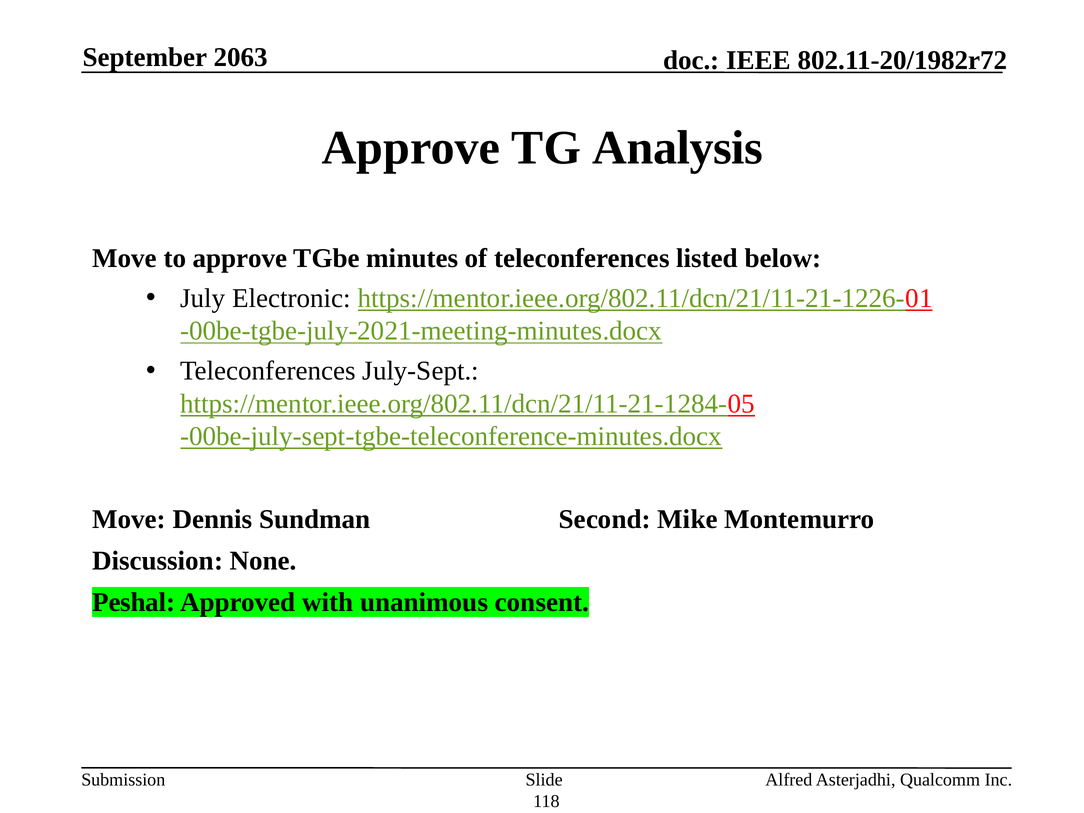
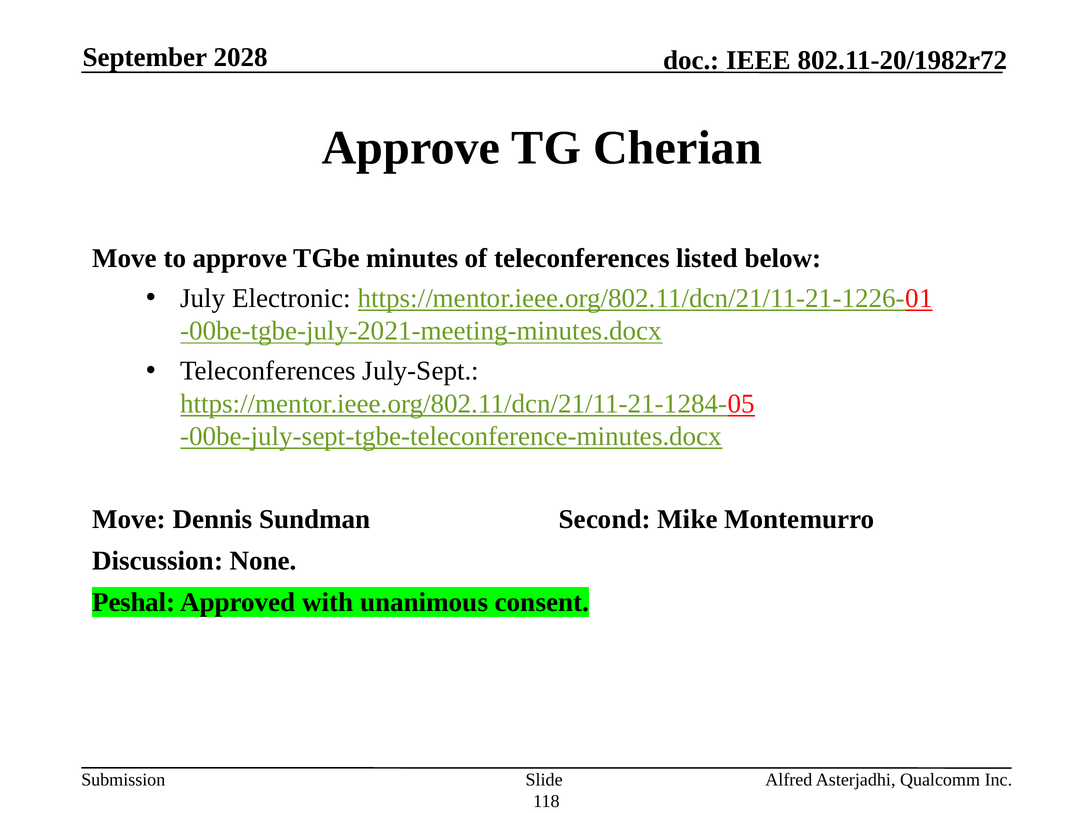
2063: 2063 -> 2028
Analysis: Analysis -> Cherian
